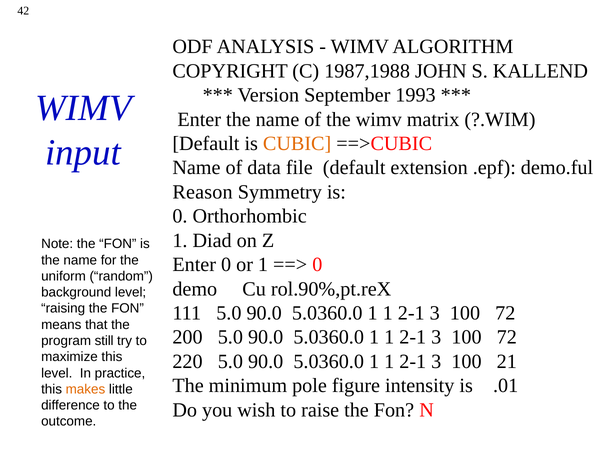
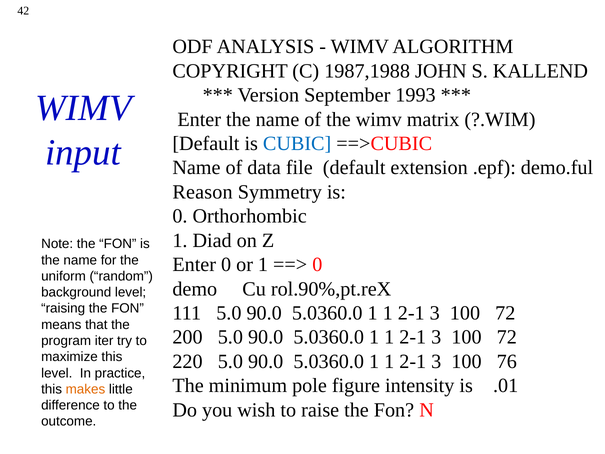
CUBIC colour: orange -> blue
still: still -> iter
21: 21 -> 76
